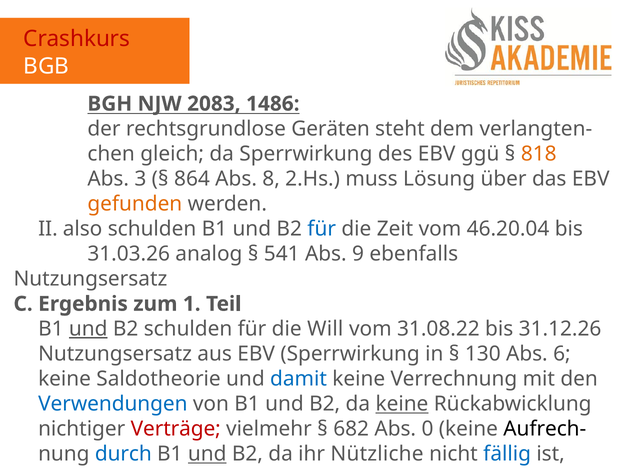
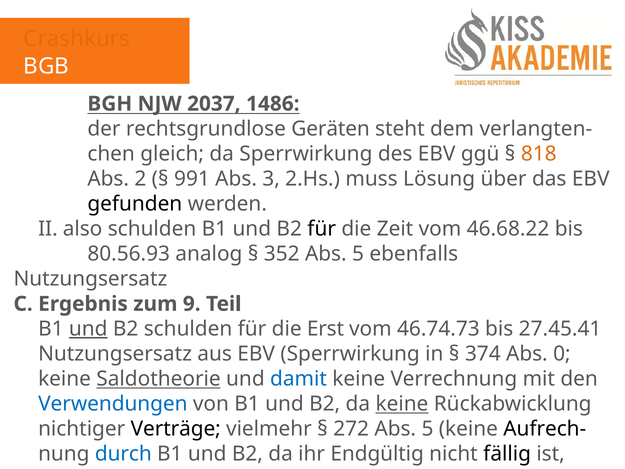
Crashkurs colour: red -> orange
2083: 2083 -> 2037
Abs 3: 3 -> 2
864: 864 -> 991
8: 8 -> 3
gefunden colour: orange -> black
für at (322, 229) colour: blue -> black
46.20.04: 46.20.04 -> 46.68.22
31.03.26: 31.03.26 -> 80.56.93
541: 541 -> 352
9 at (358, 254): 9 -> 5
1: 1 -> 9
Will: Will -> Erst
31.08.22: 31.08.22 -> 46.74.73
31.12.26: 31.12.26 -> 27.45.41
130: 130 -> 374
6: 6 -> 0
Saldotheorie underline: none -> present
Verträge colour: red -> black
682: 682 -> 272
0 at (427, 429): 0 -> 5
und at (207, 454) underline: present -> none
Nützliche: Nützliche -> Endgültig
fällig colour: blue -> black
